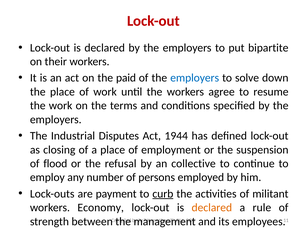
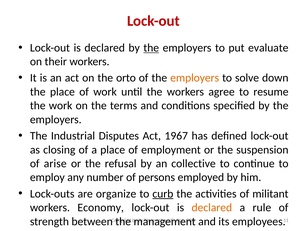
the at (151, 48) underline: none -> present
bipartite: bipartite -> evaluate
paid: paid -> orto
employers at (195, 78) colour: blue -> orange
1944: 1944 -> 1967
flood: flood -> arise
payment: payment -> organize
